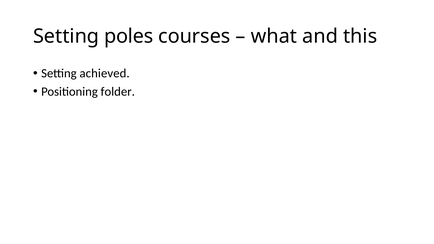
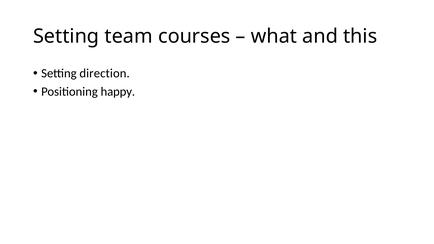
poles: poles -> team
achieved: achieved -> direction
folder: folder -> happy
